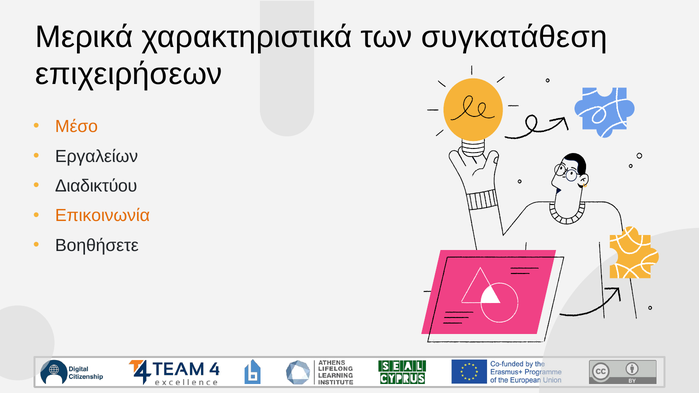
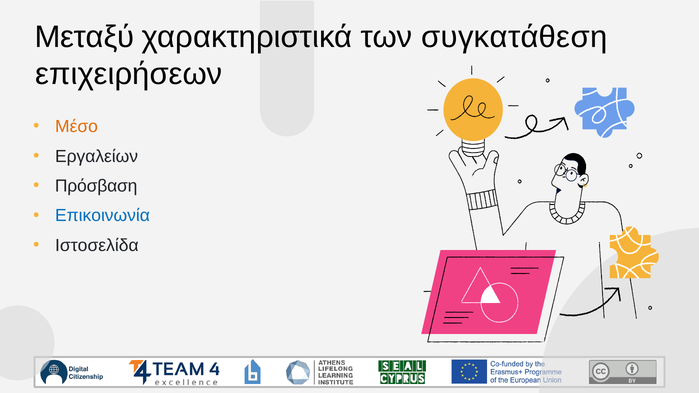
Μερικά: Μερικά -> Μεταξύ
Διαδικτύου: Διαδικτύου -> Πρόσβαση
Επικοινωνία colour: orange -> blue
Βοηθήσετε: Βοηθήσετε -> Ιστοσελίδα
